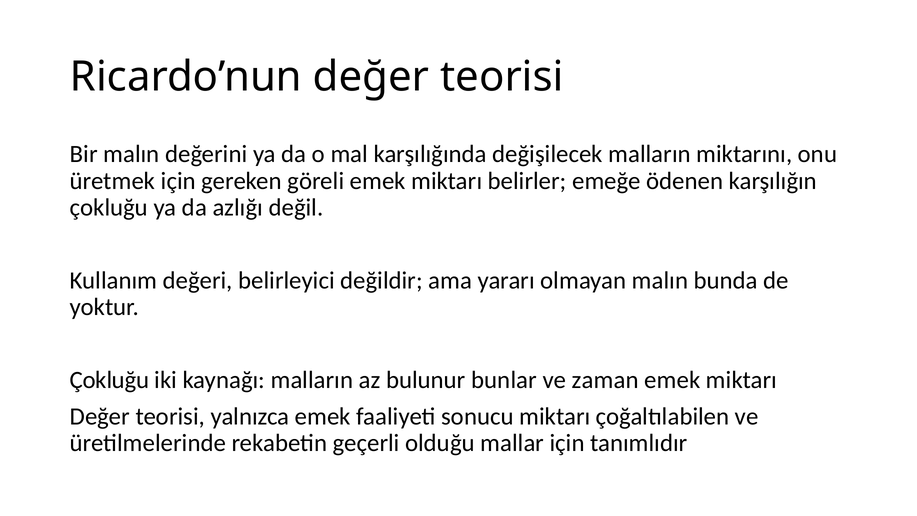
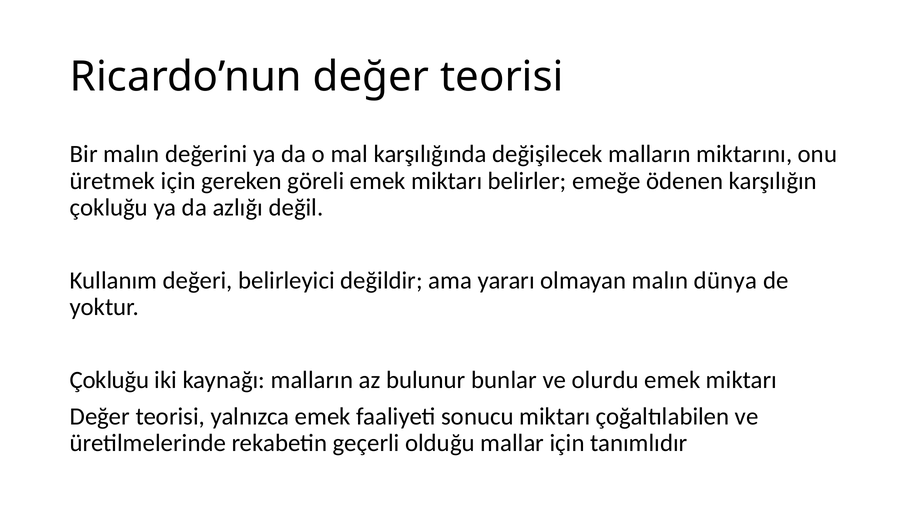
bunda: bunda -> dünya
zaman: zaman -> olurdu
